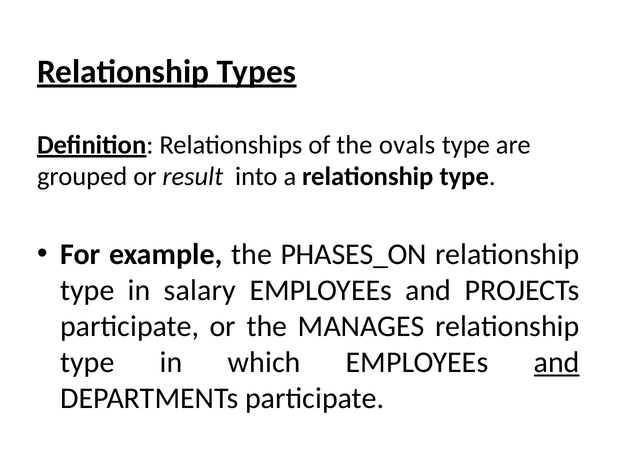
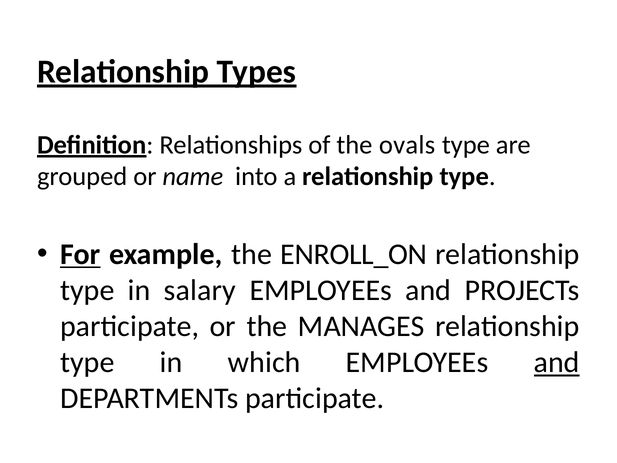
result: result -> name
For underline: none -> present
PHASES_ON: PHASES_ON -> ENROLL_ON
